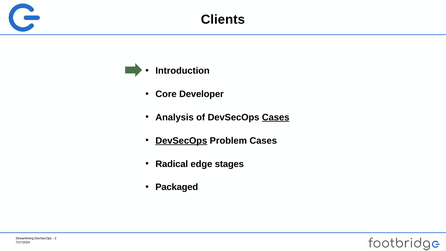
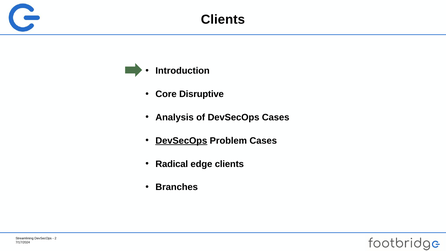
Developer: Developer -> Disruptive
Cases at (276, 117) underline: present -> none
edge stages: stages -> clients
Packaged: Packaged -> Branches
